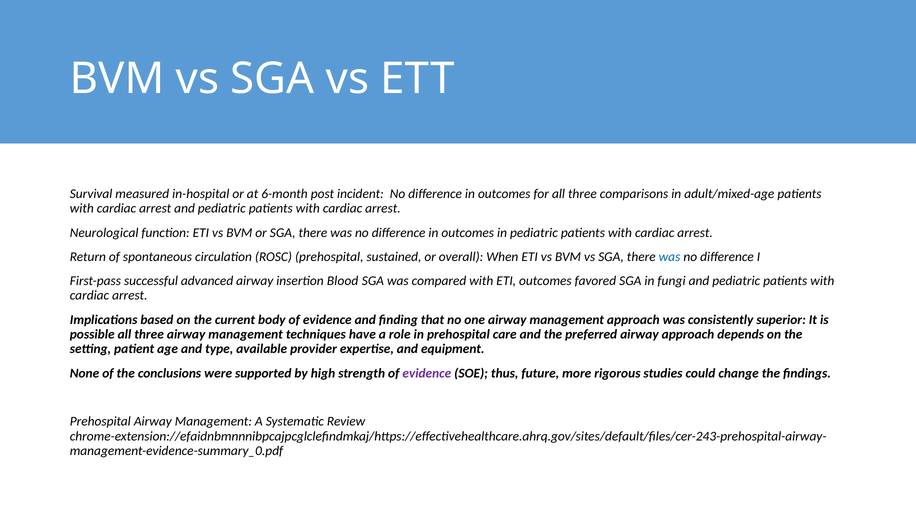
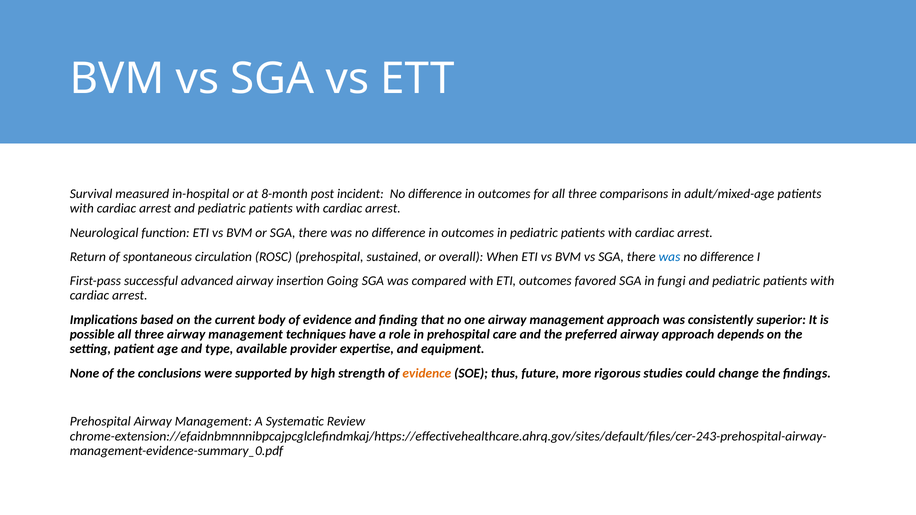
6-month: 6-month -> 8-month
Blood: Blood -> Going
evidence at (427, 373) colour: purple -> orange
